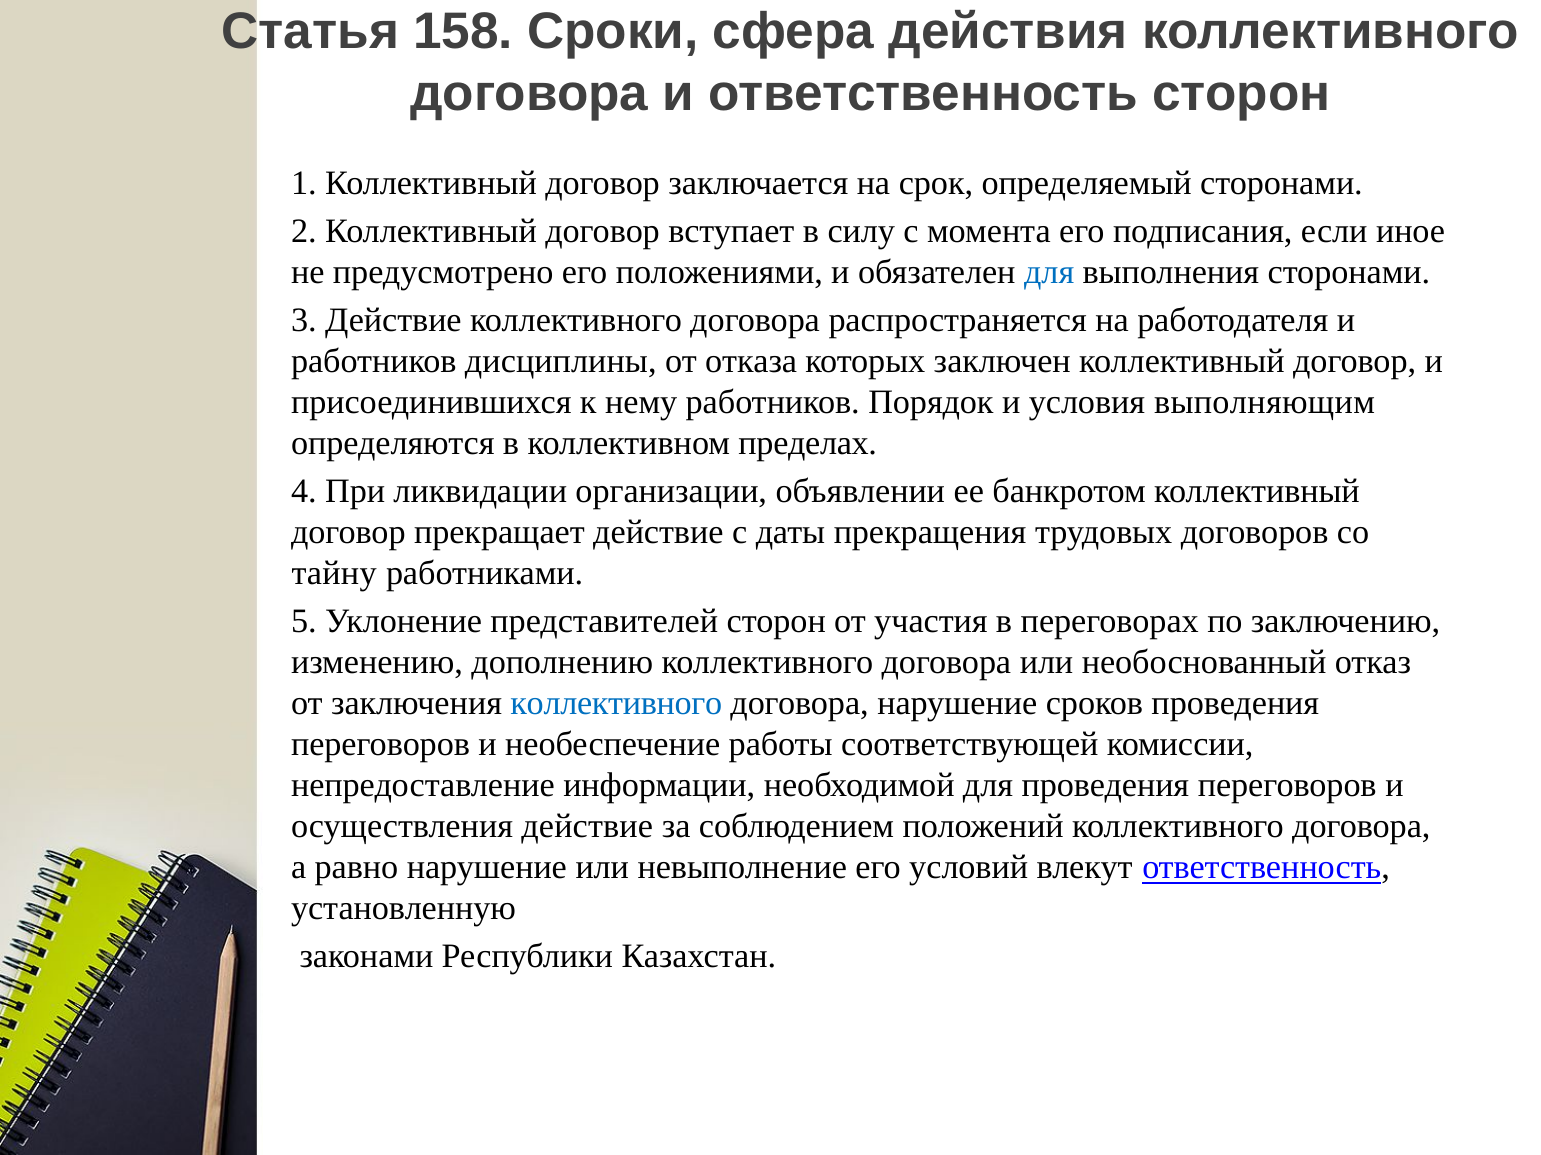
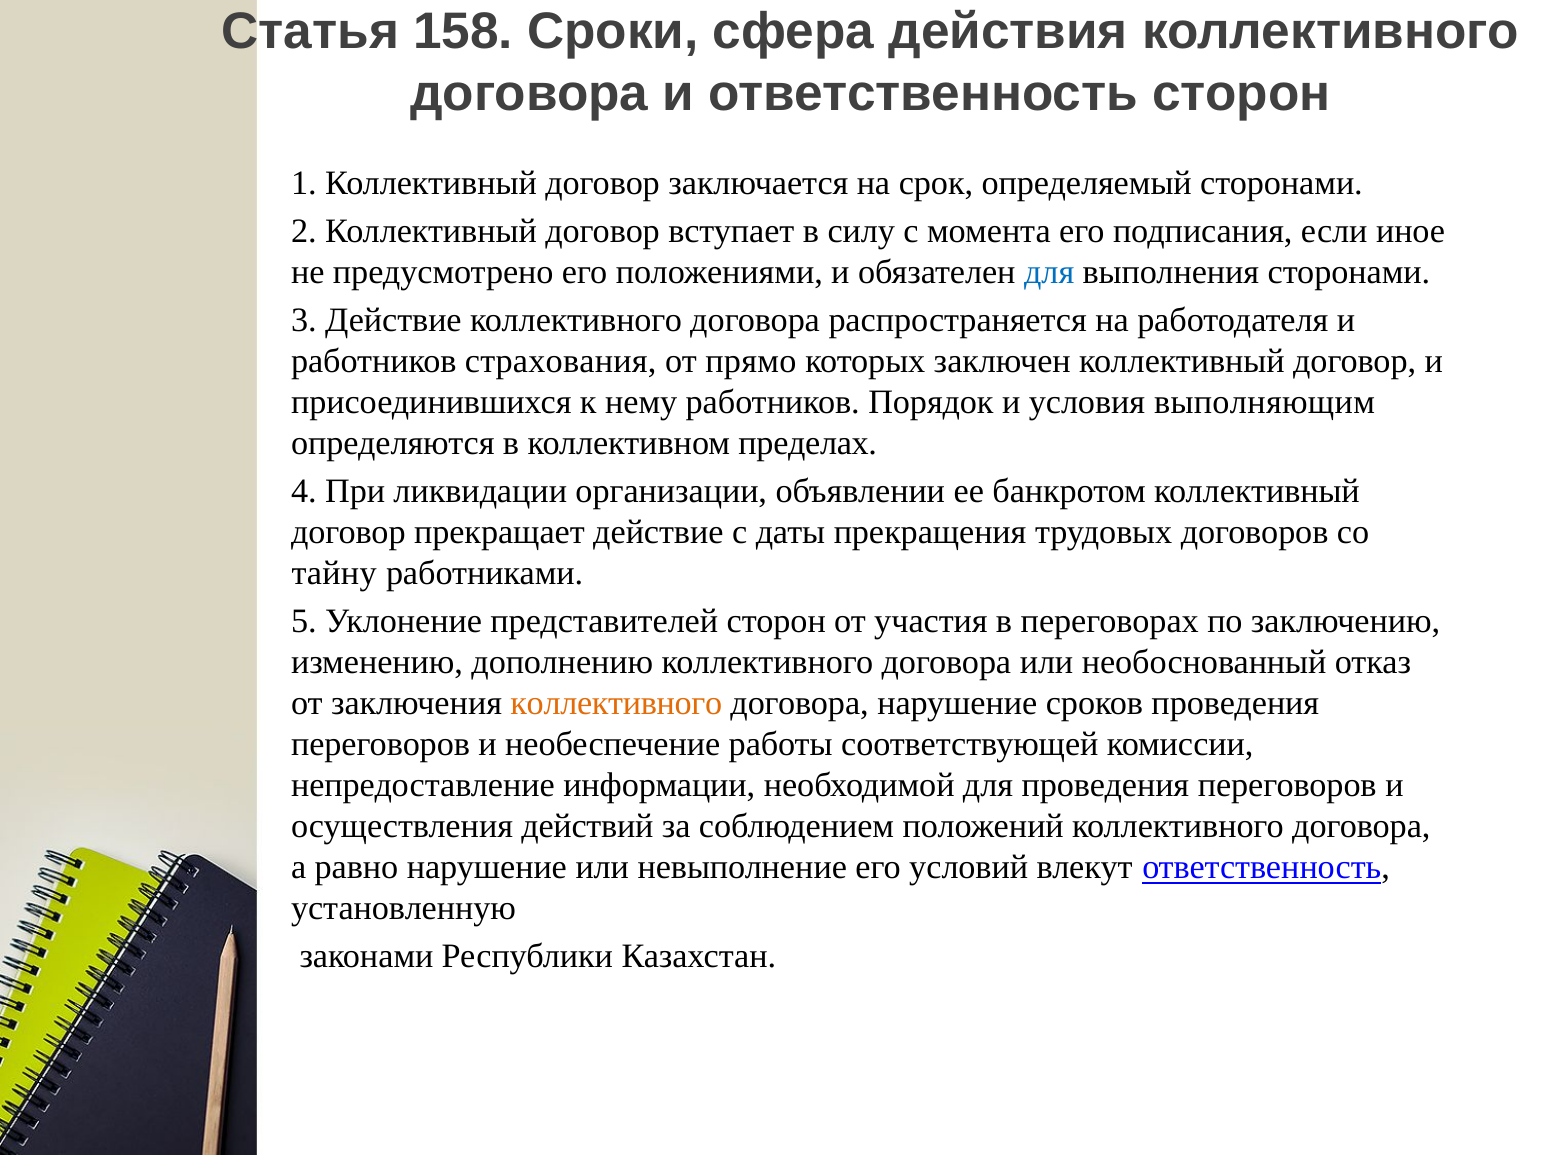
дисциплины: дисциплины -> страхования
отказа: отказа -> прямо
коллективного at (616, 704) colour: blue -> orange
осуществления действие: действие -> действий
